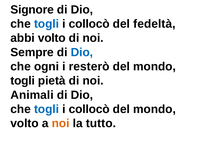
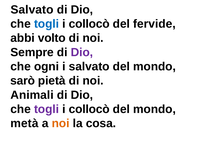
Signore at (32, 10): Signore -> Salvato
fedeltà: fedeltà -> fervide
Dio at (82, 52) colour: blue -> purple
i resterò: resterò -> salvato
togli at (23, 81): togli -> sarò
togli at (47, 109) colour: blue -> purple
volto at (25, 123): volto -> metà
tutto: tutto -> cosa
